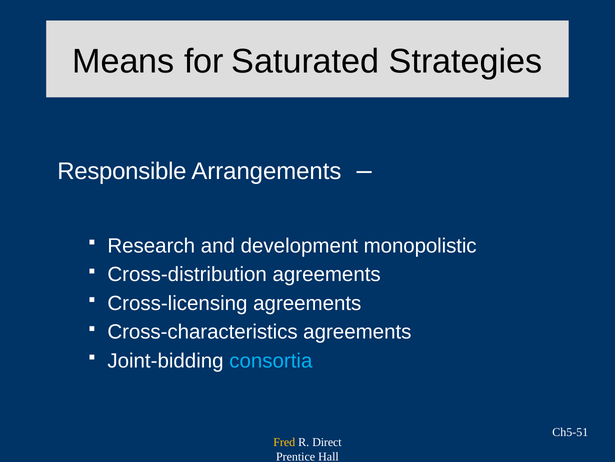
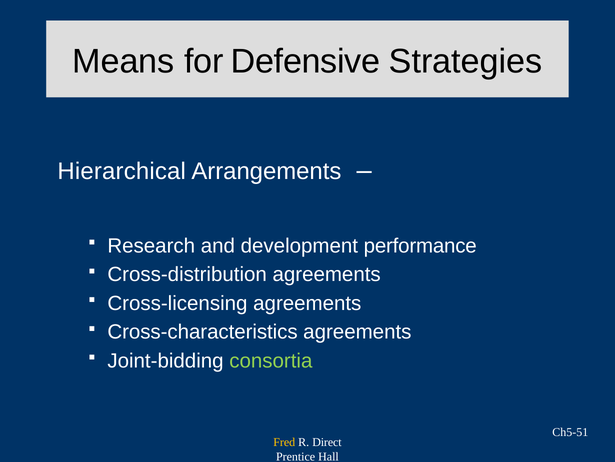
Saturated: Saturated -> Defensive
Responsible: Responsible -> Hierarchical
monopolistic: monopolistic -> performance
consortia colour: light blue -> light green
